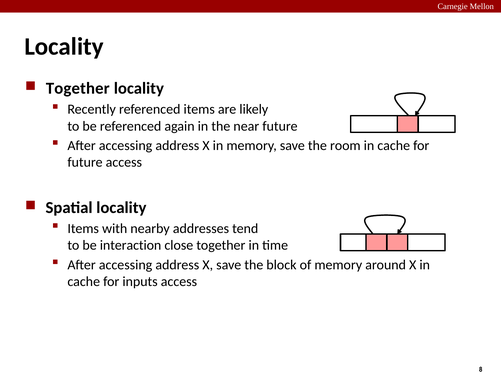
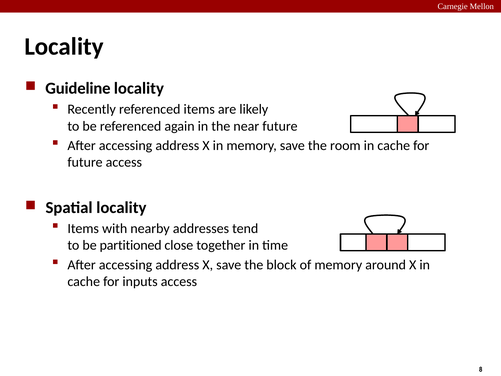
Together at (78, 88): Together -> Guideline
interaction: interaction -> partitioned
